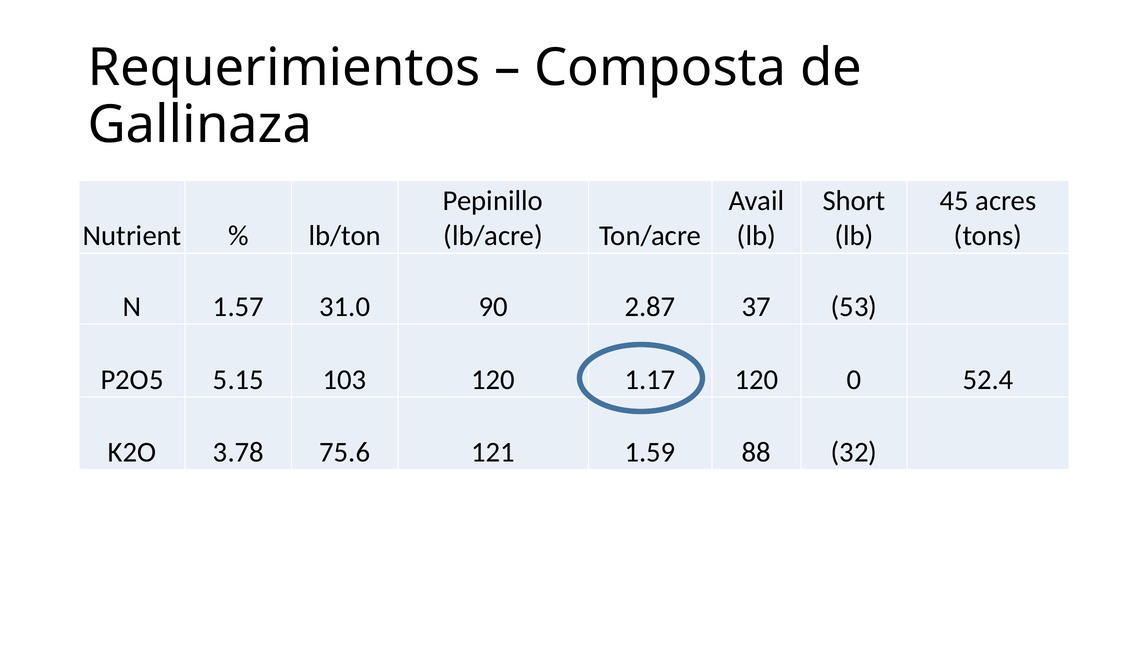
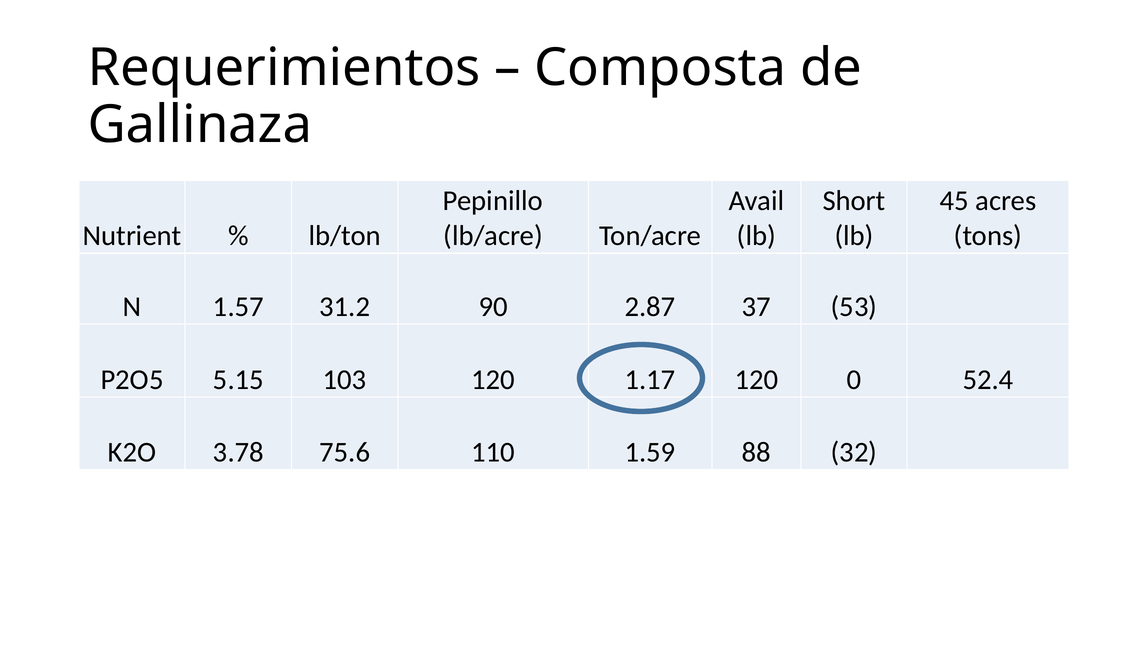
31.0: 31.0 -> 31.2
121: 121 -> 110
